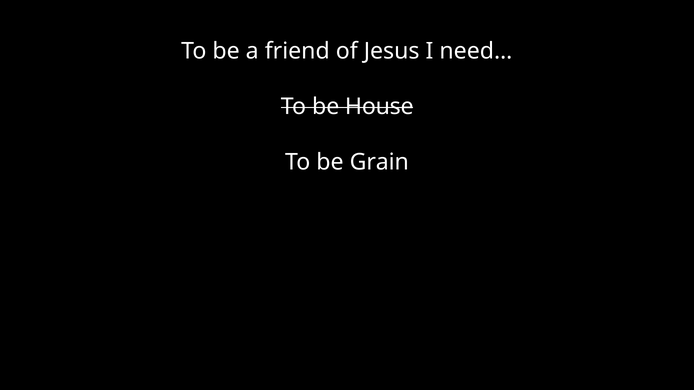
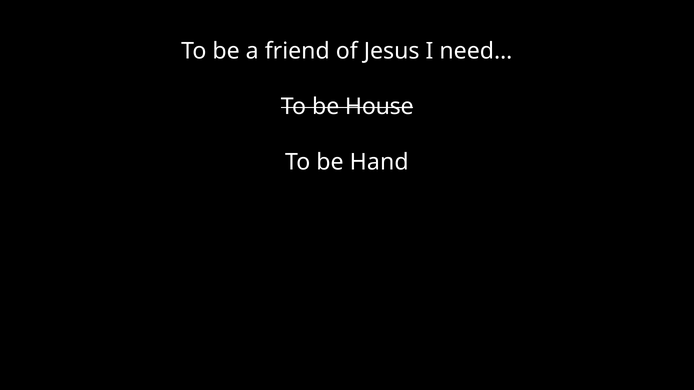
Grain: Grain -> Hand
